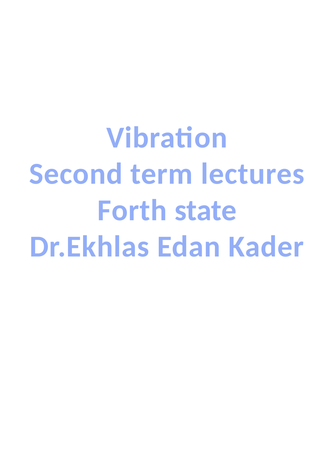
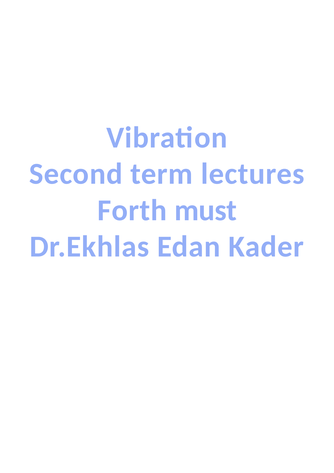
state: state -> must
